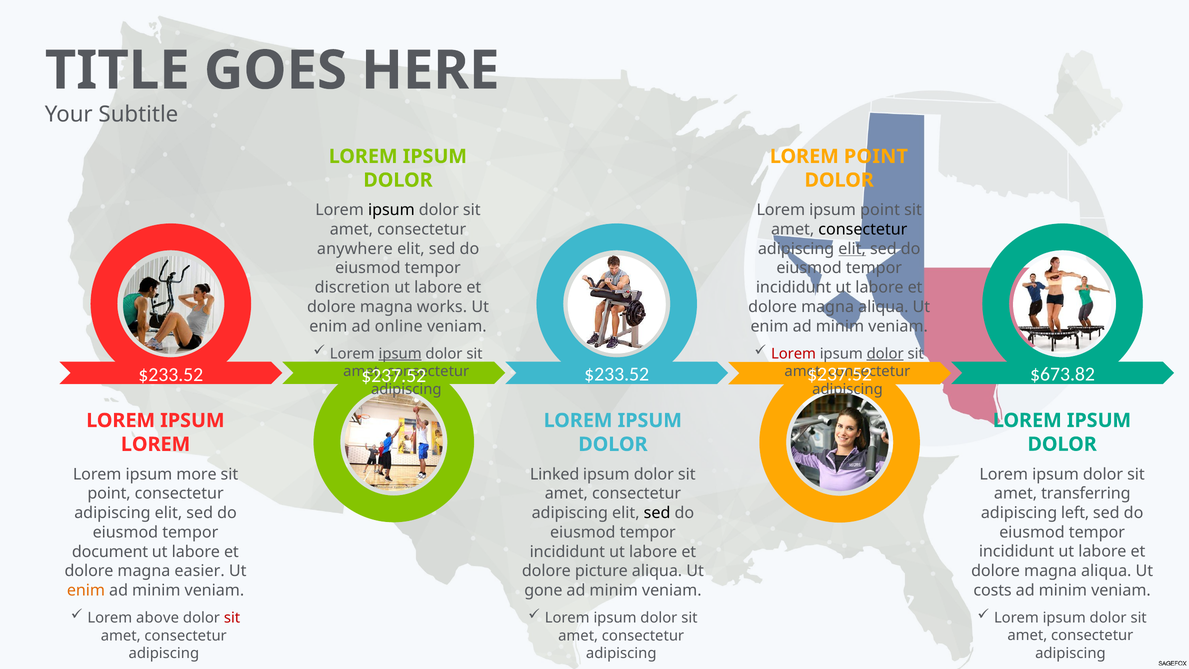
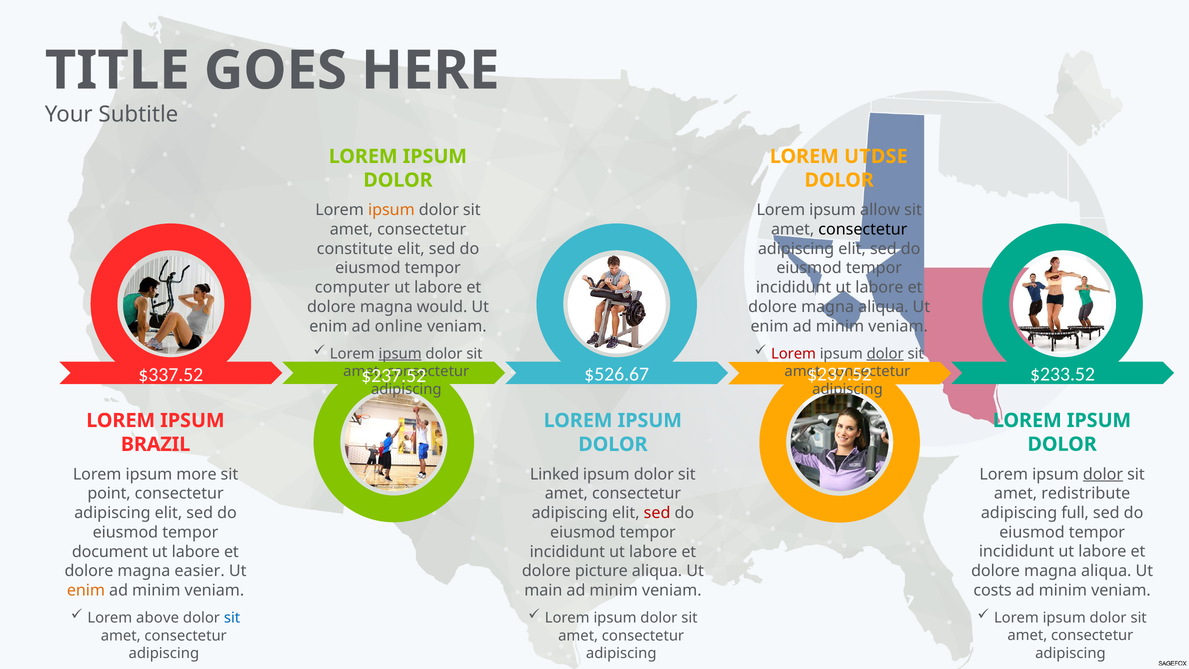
LOREM POINT: POINT -> UTDSE
ipsum at (391, 210) colour: black -> orange
ipsum point: point -> allow
anywhere: anywhere -> constitute
elit at (852, 249) underline: present -> none
discretion: discretion -> computer
works: works -> would
$233.52 at (171, 375): $233.52 -> $337.52
$233.52 at (617, 374): $233.52 -> $526.67
$673.82: $673.82 -> $233.52
LOREM at (156, 444): LOREM -> BRAZIL
dolor at (1103, 474) underline: none -> present
transferring: transferring -> redistribute
left: left -> full
sed at (657, 513) colour: black -> red
gone: gone -> main
sit at (232, 618) colour: red -> blue
